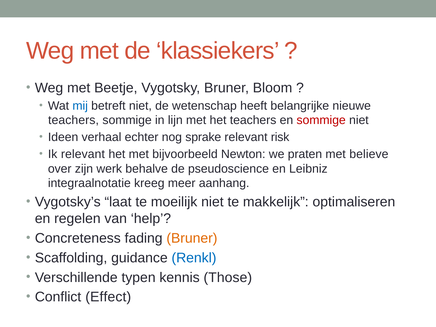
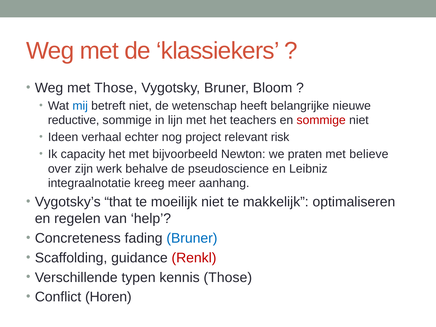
met Beetje: Beetje -> Those
teachers at (74, 120): teachers -> reductive
sprake: sprake -> project
Ik relevant: relevant -> capacity
laat: laat -> that
Bruner at (192, 238) colour: orange -> blue
Renkl colour: blue -> red
Effect: Effect -> Horen
